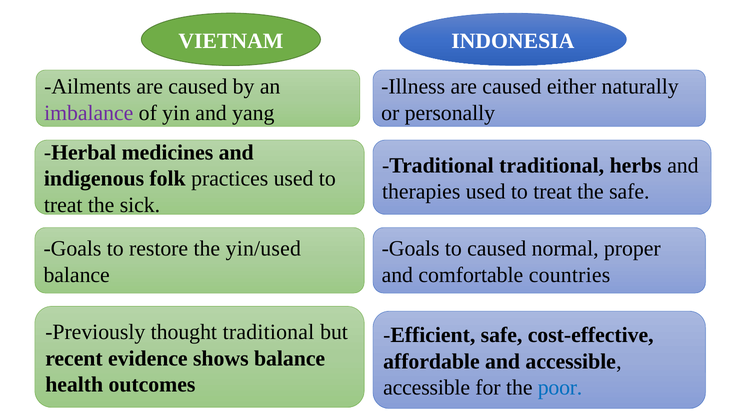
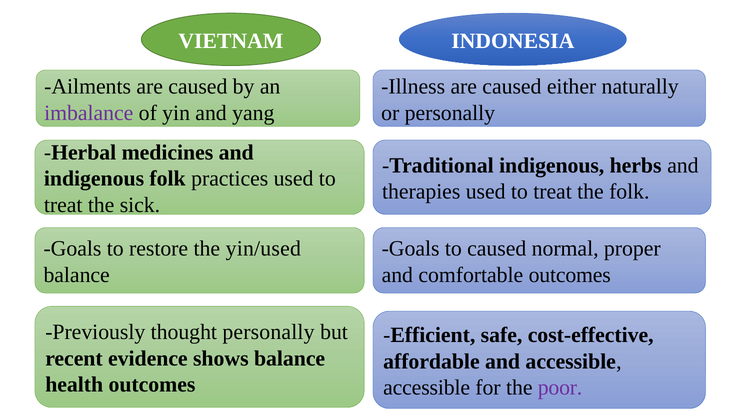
Traditional traditional: traditional -> indigenous
the safe: safe -> folk
comfortable countries: countries -> outcomes
thought traditional: traditional -> personally
poor colour: blue -> purple
